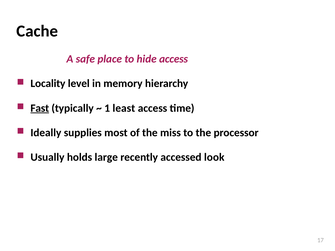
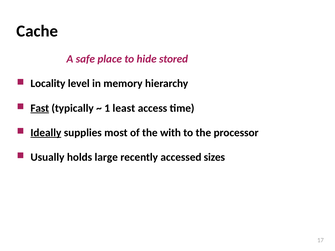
hide access: access -> stored
Ideally underline: none -> present
miss: miss -> with
look: look -> sizes
